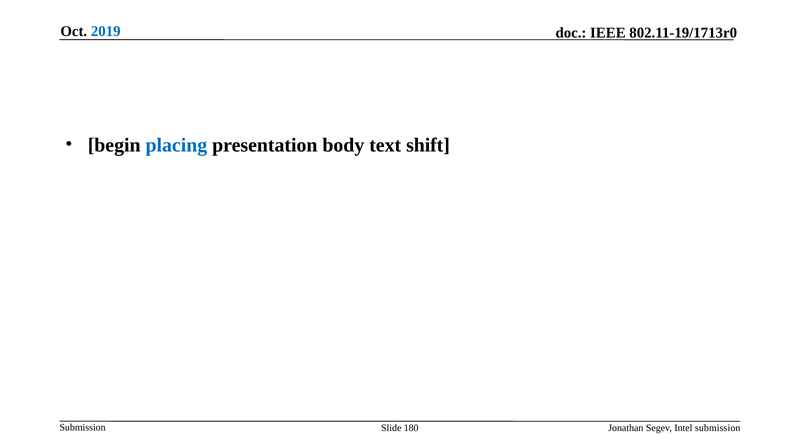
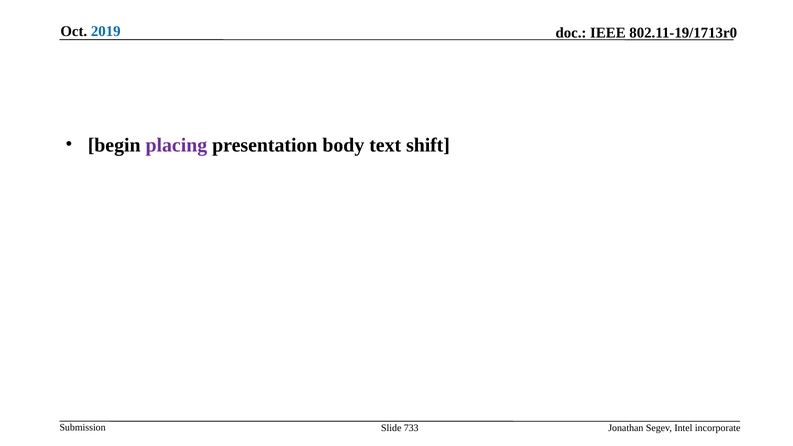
placing colour: blue -> purple
180: 180 -> 733
Intel submission: submission -> incorporate
